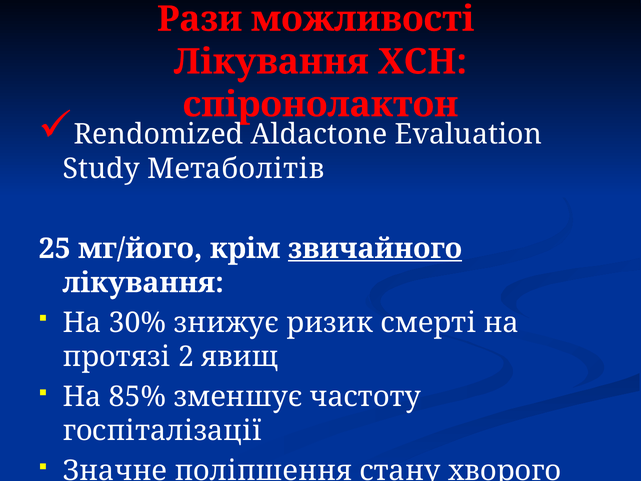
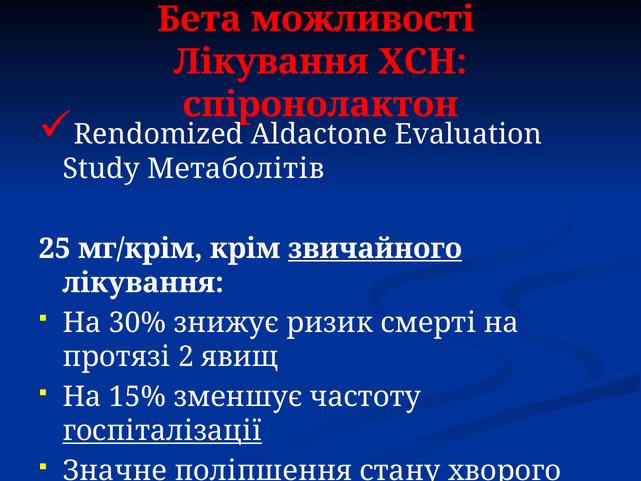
Рази: Рази -> Бета
мг/його: мг/його -> мг/крім
85%: 85% -> 15%
госпіталізації underline: none -> present
